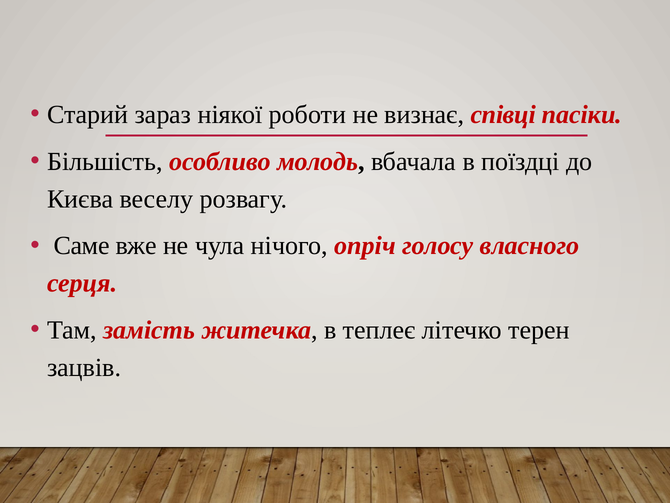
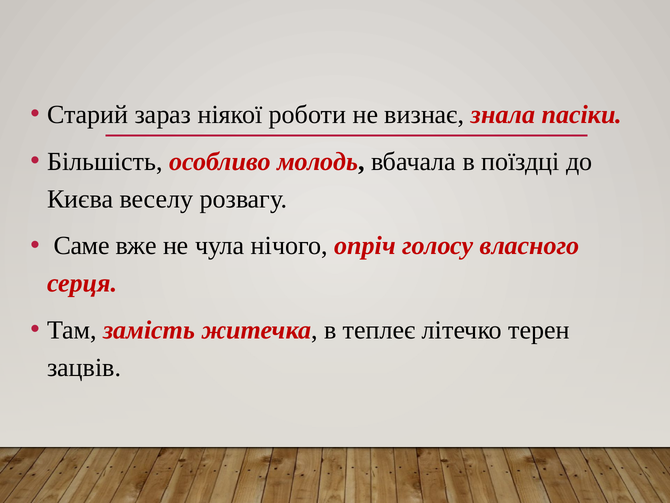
співці: співці -> знала
